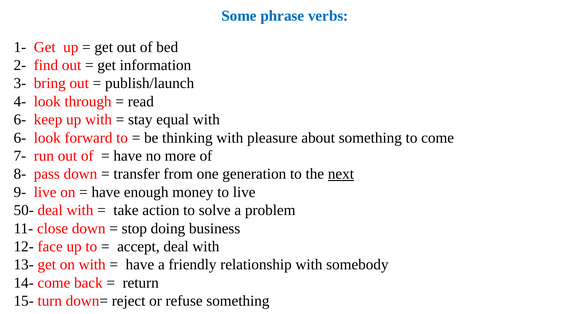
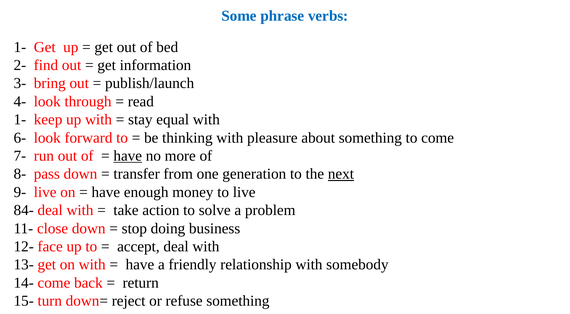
6- at (20, 120): 6- -> 1-
have at (128, 156) underline: none -> present
50-: 50- -> 84-
